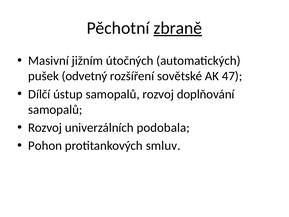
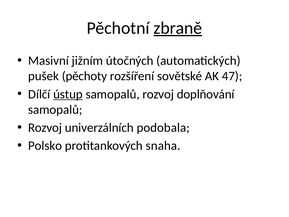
odvetný: odvetný -> pěchoty
ústup underline: none -> present
Pohon: Pohon -> Polsko
smluv: smluv -> snaha
